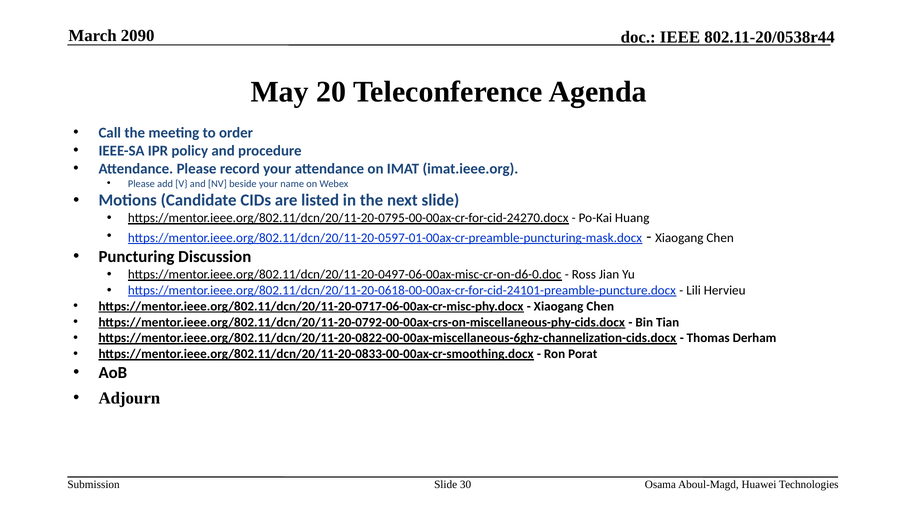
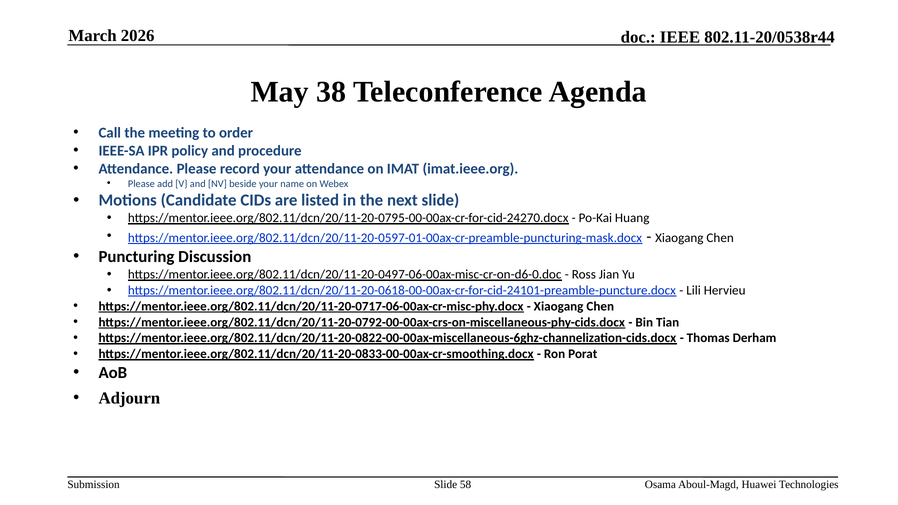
2090: 2090 -> 2026
20: 20 -> 38
30: 30 -> 58
